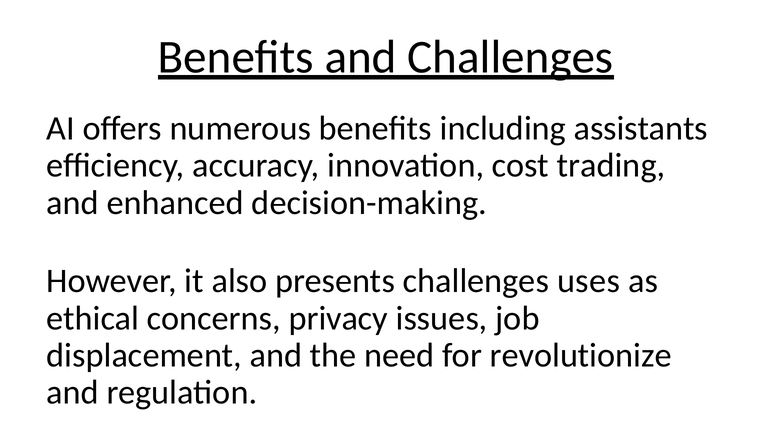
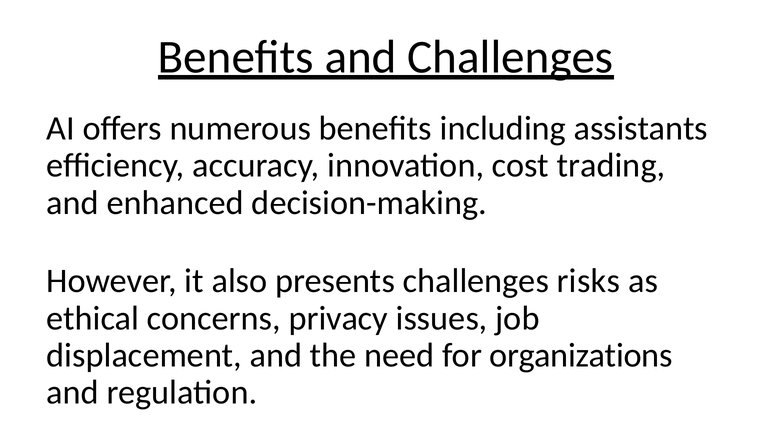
uses: uses -> risks
revolutionize: revolutionize -> organizations
